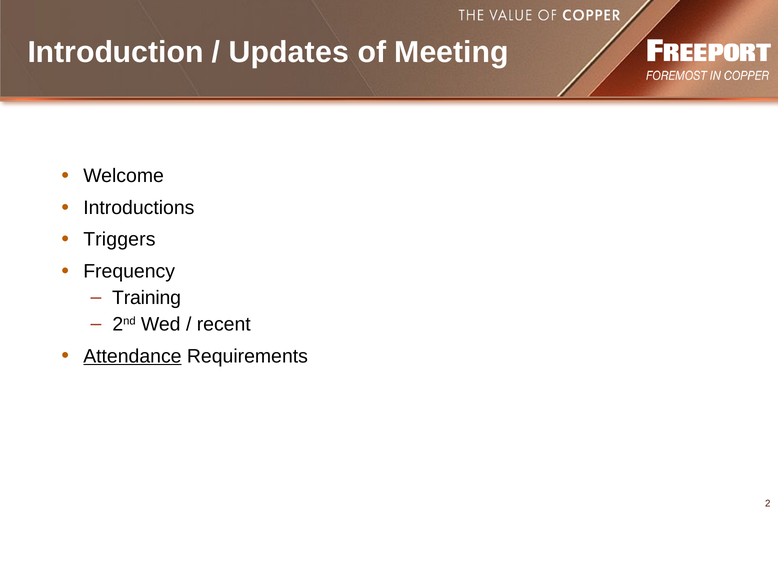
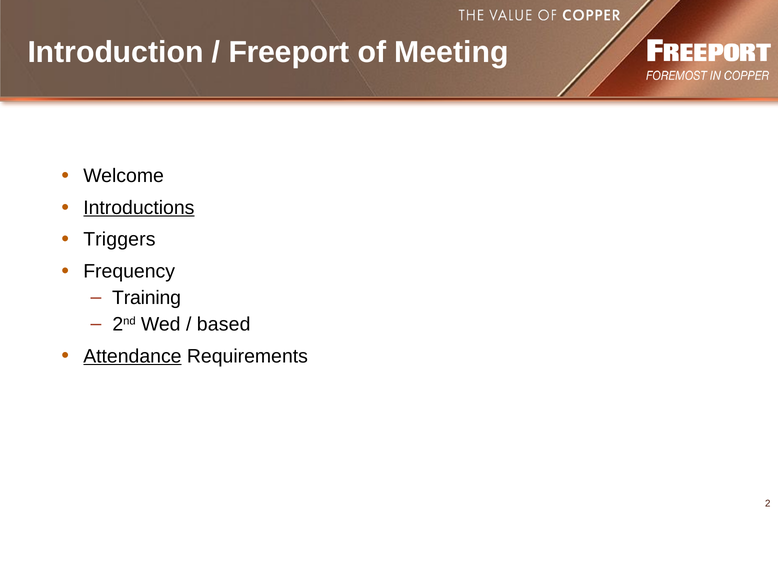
Updates: Updates -> Freeport
Introductions underline: none -> present
recent: recent -> based
